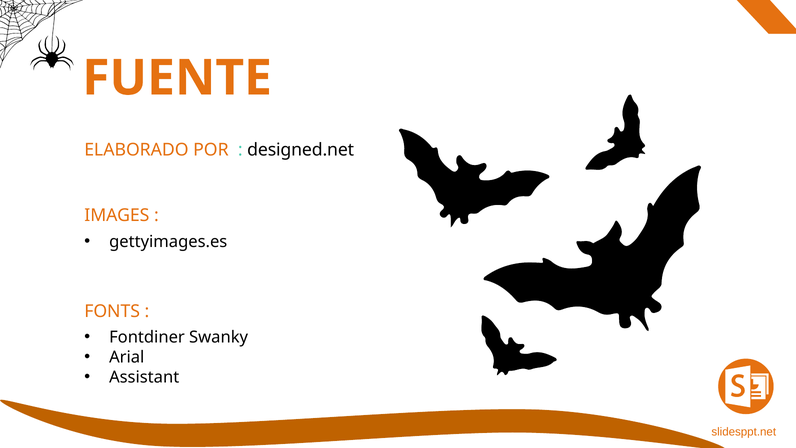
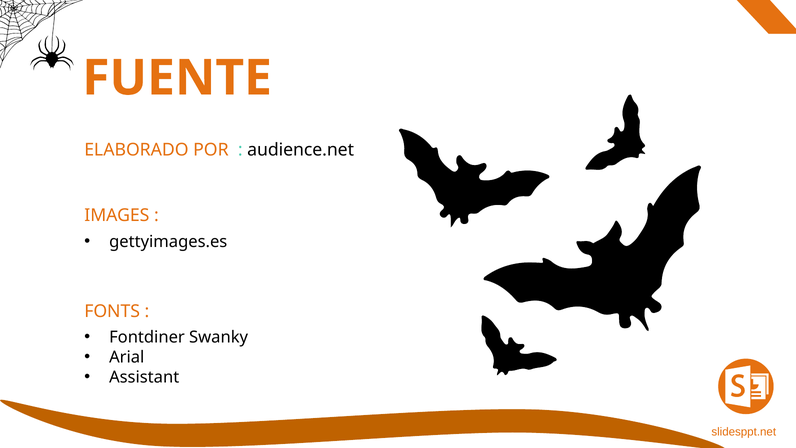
designed.net: designed.net -> audience.net
